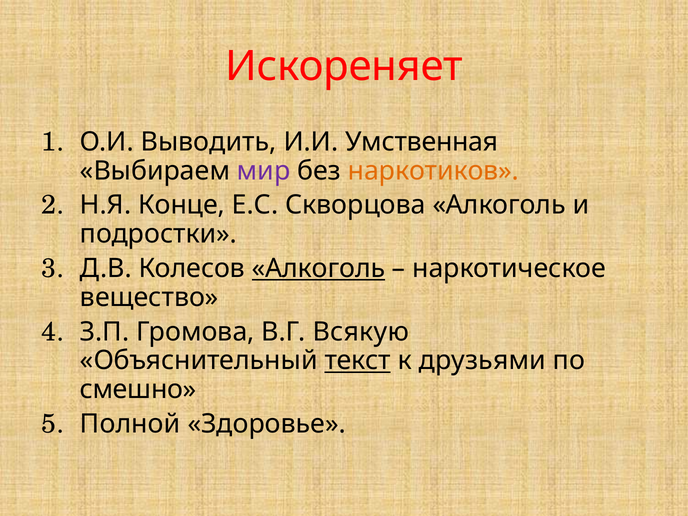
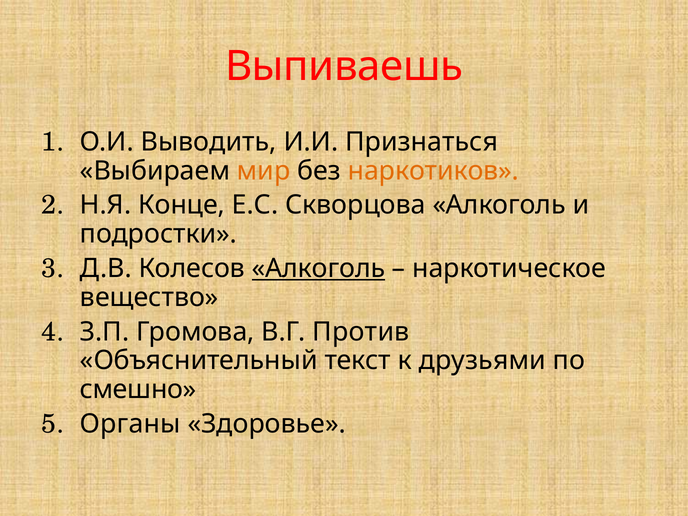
Искореняет: Искореняет -> Выпиваешь
Умственная: Умственная -> Признаться
мир colour: purple -> orange
Всякую: Всякую -> Против
текст underline: present -> none
Полной: Полной -> Органы
